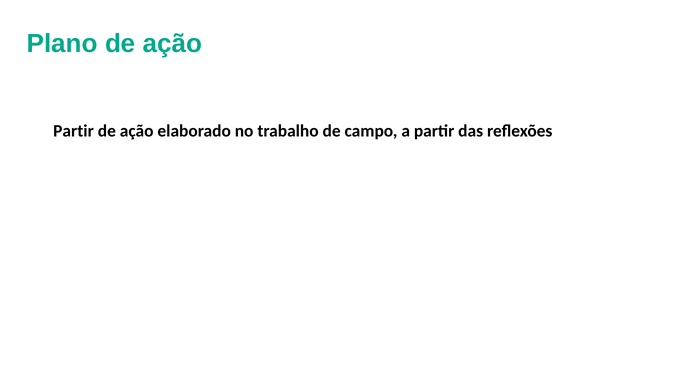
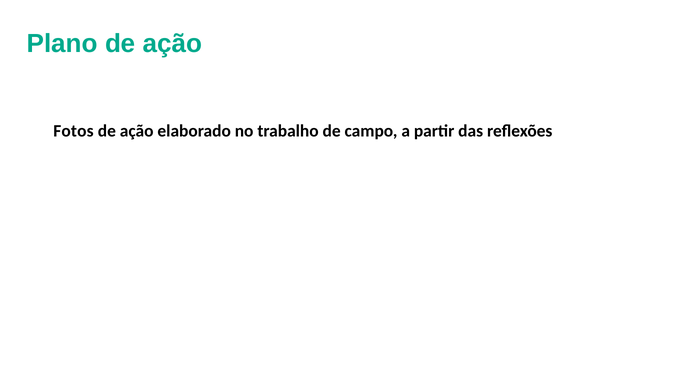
Partir at (74, 131): Partir -> Fotos
